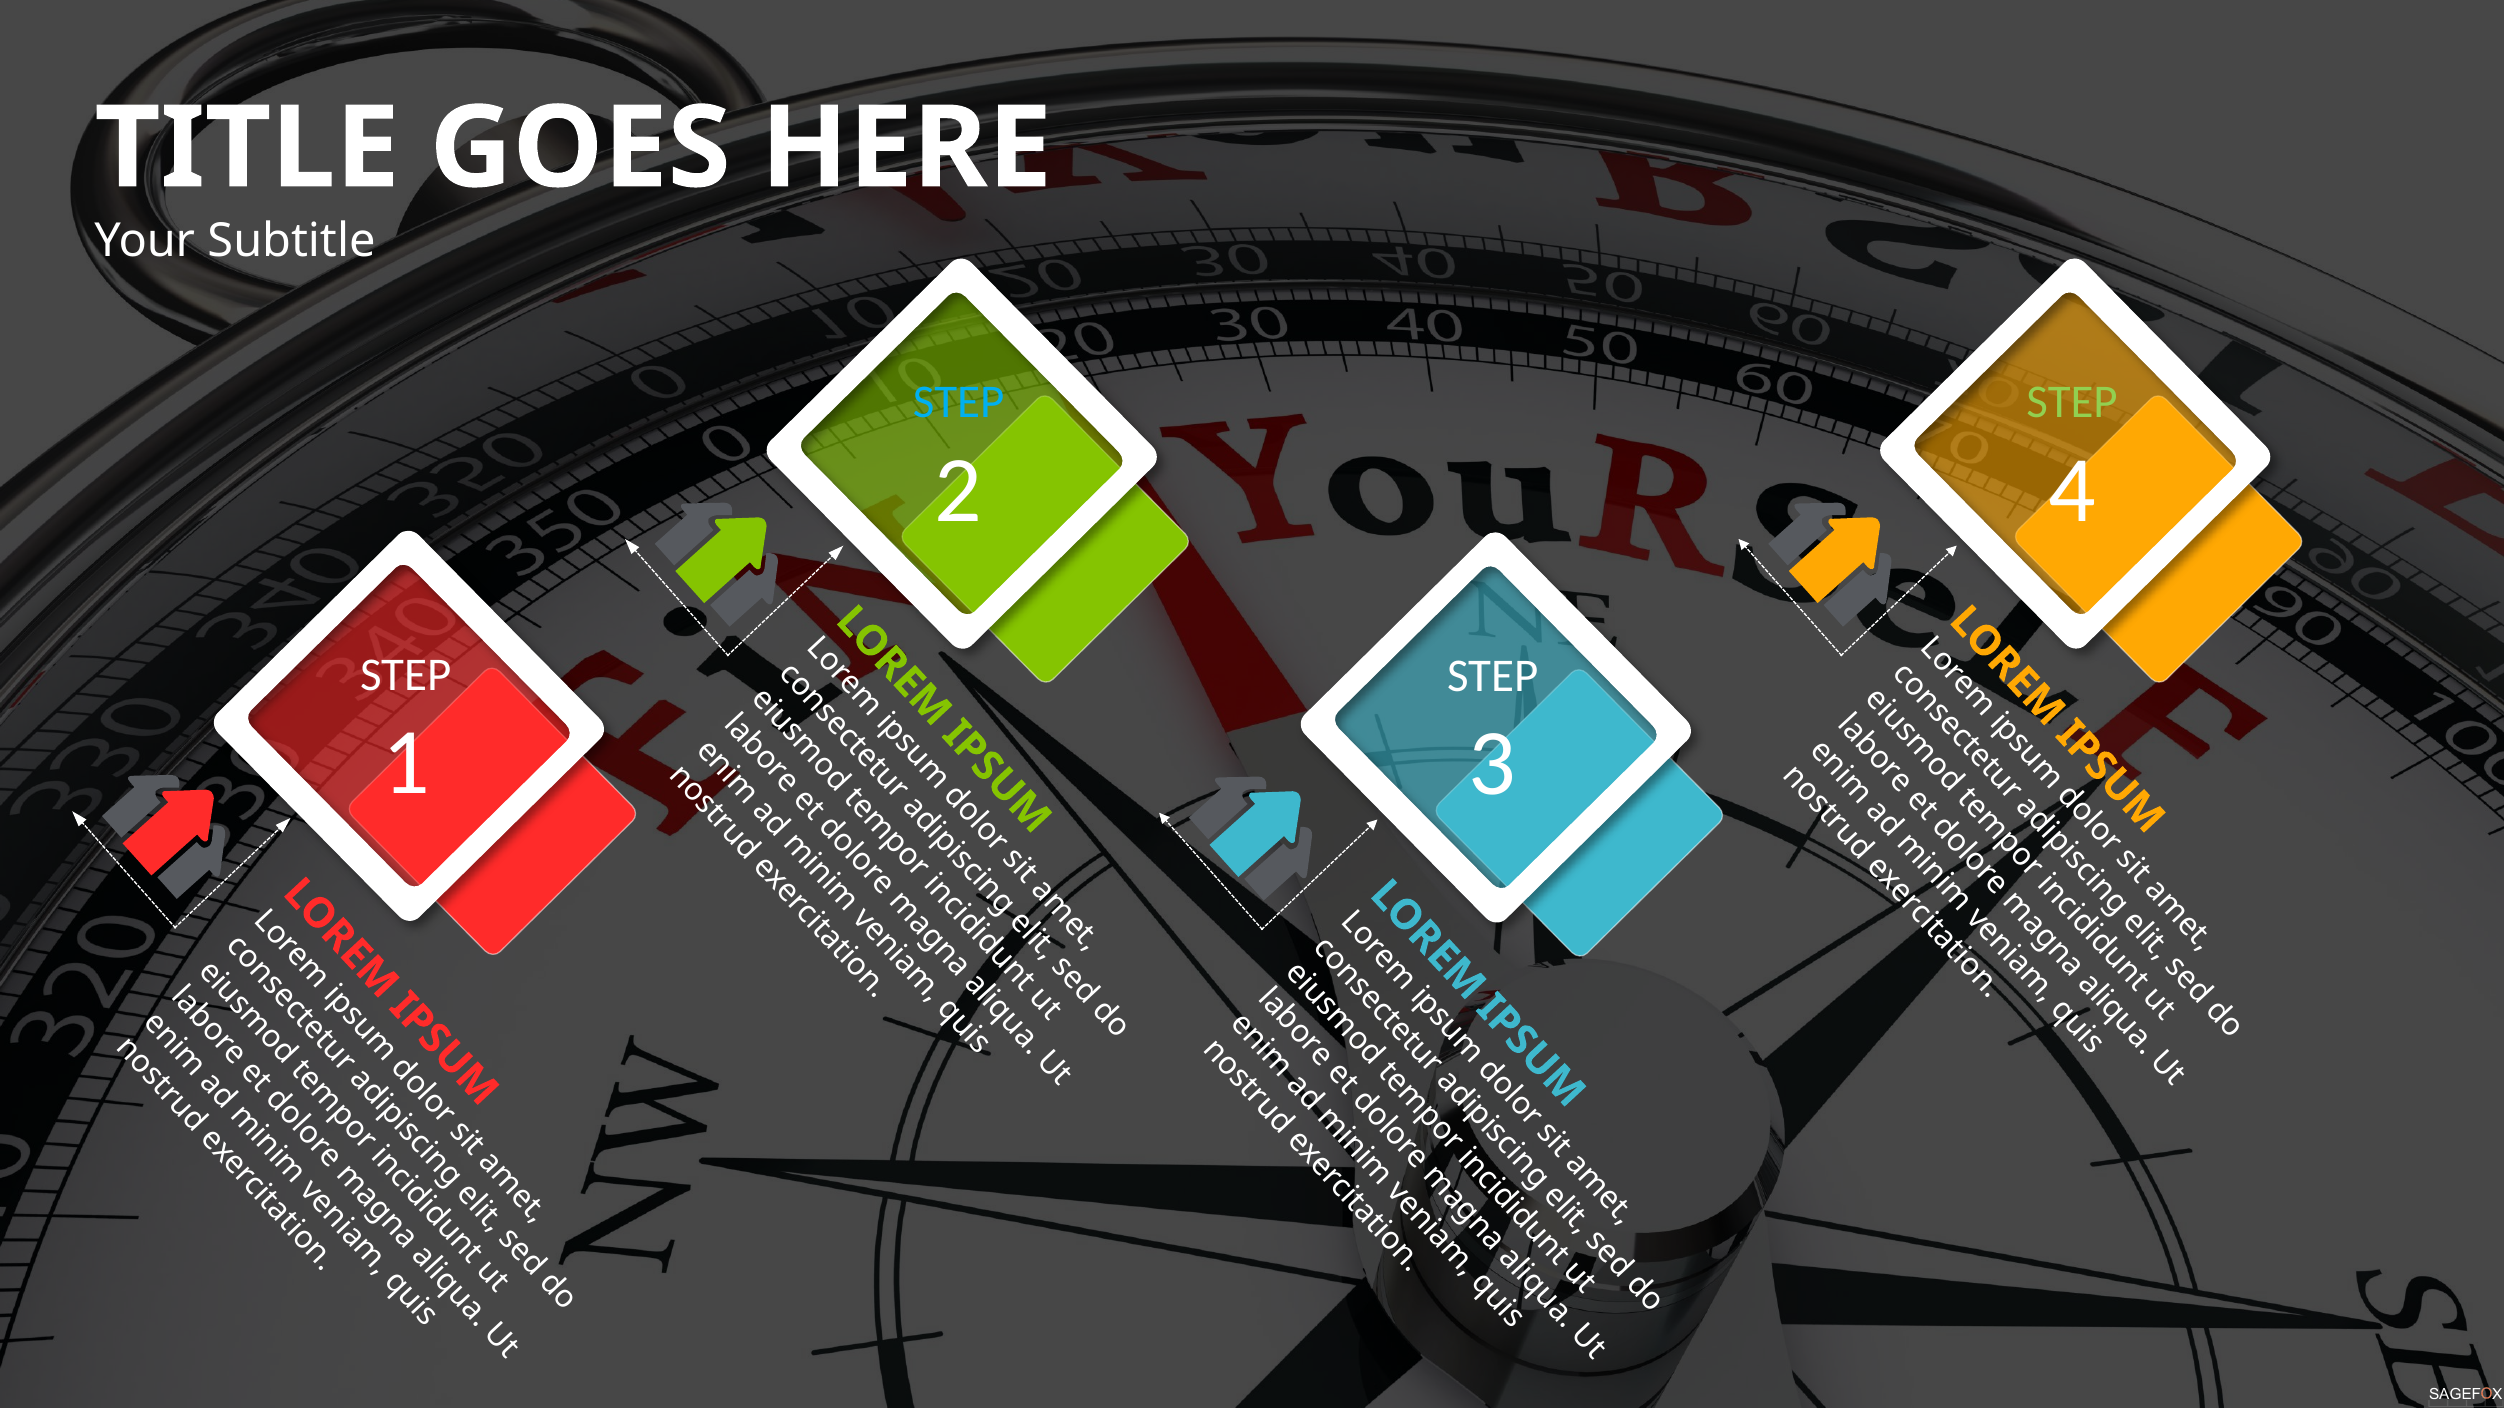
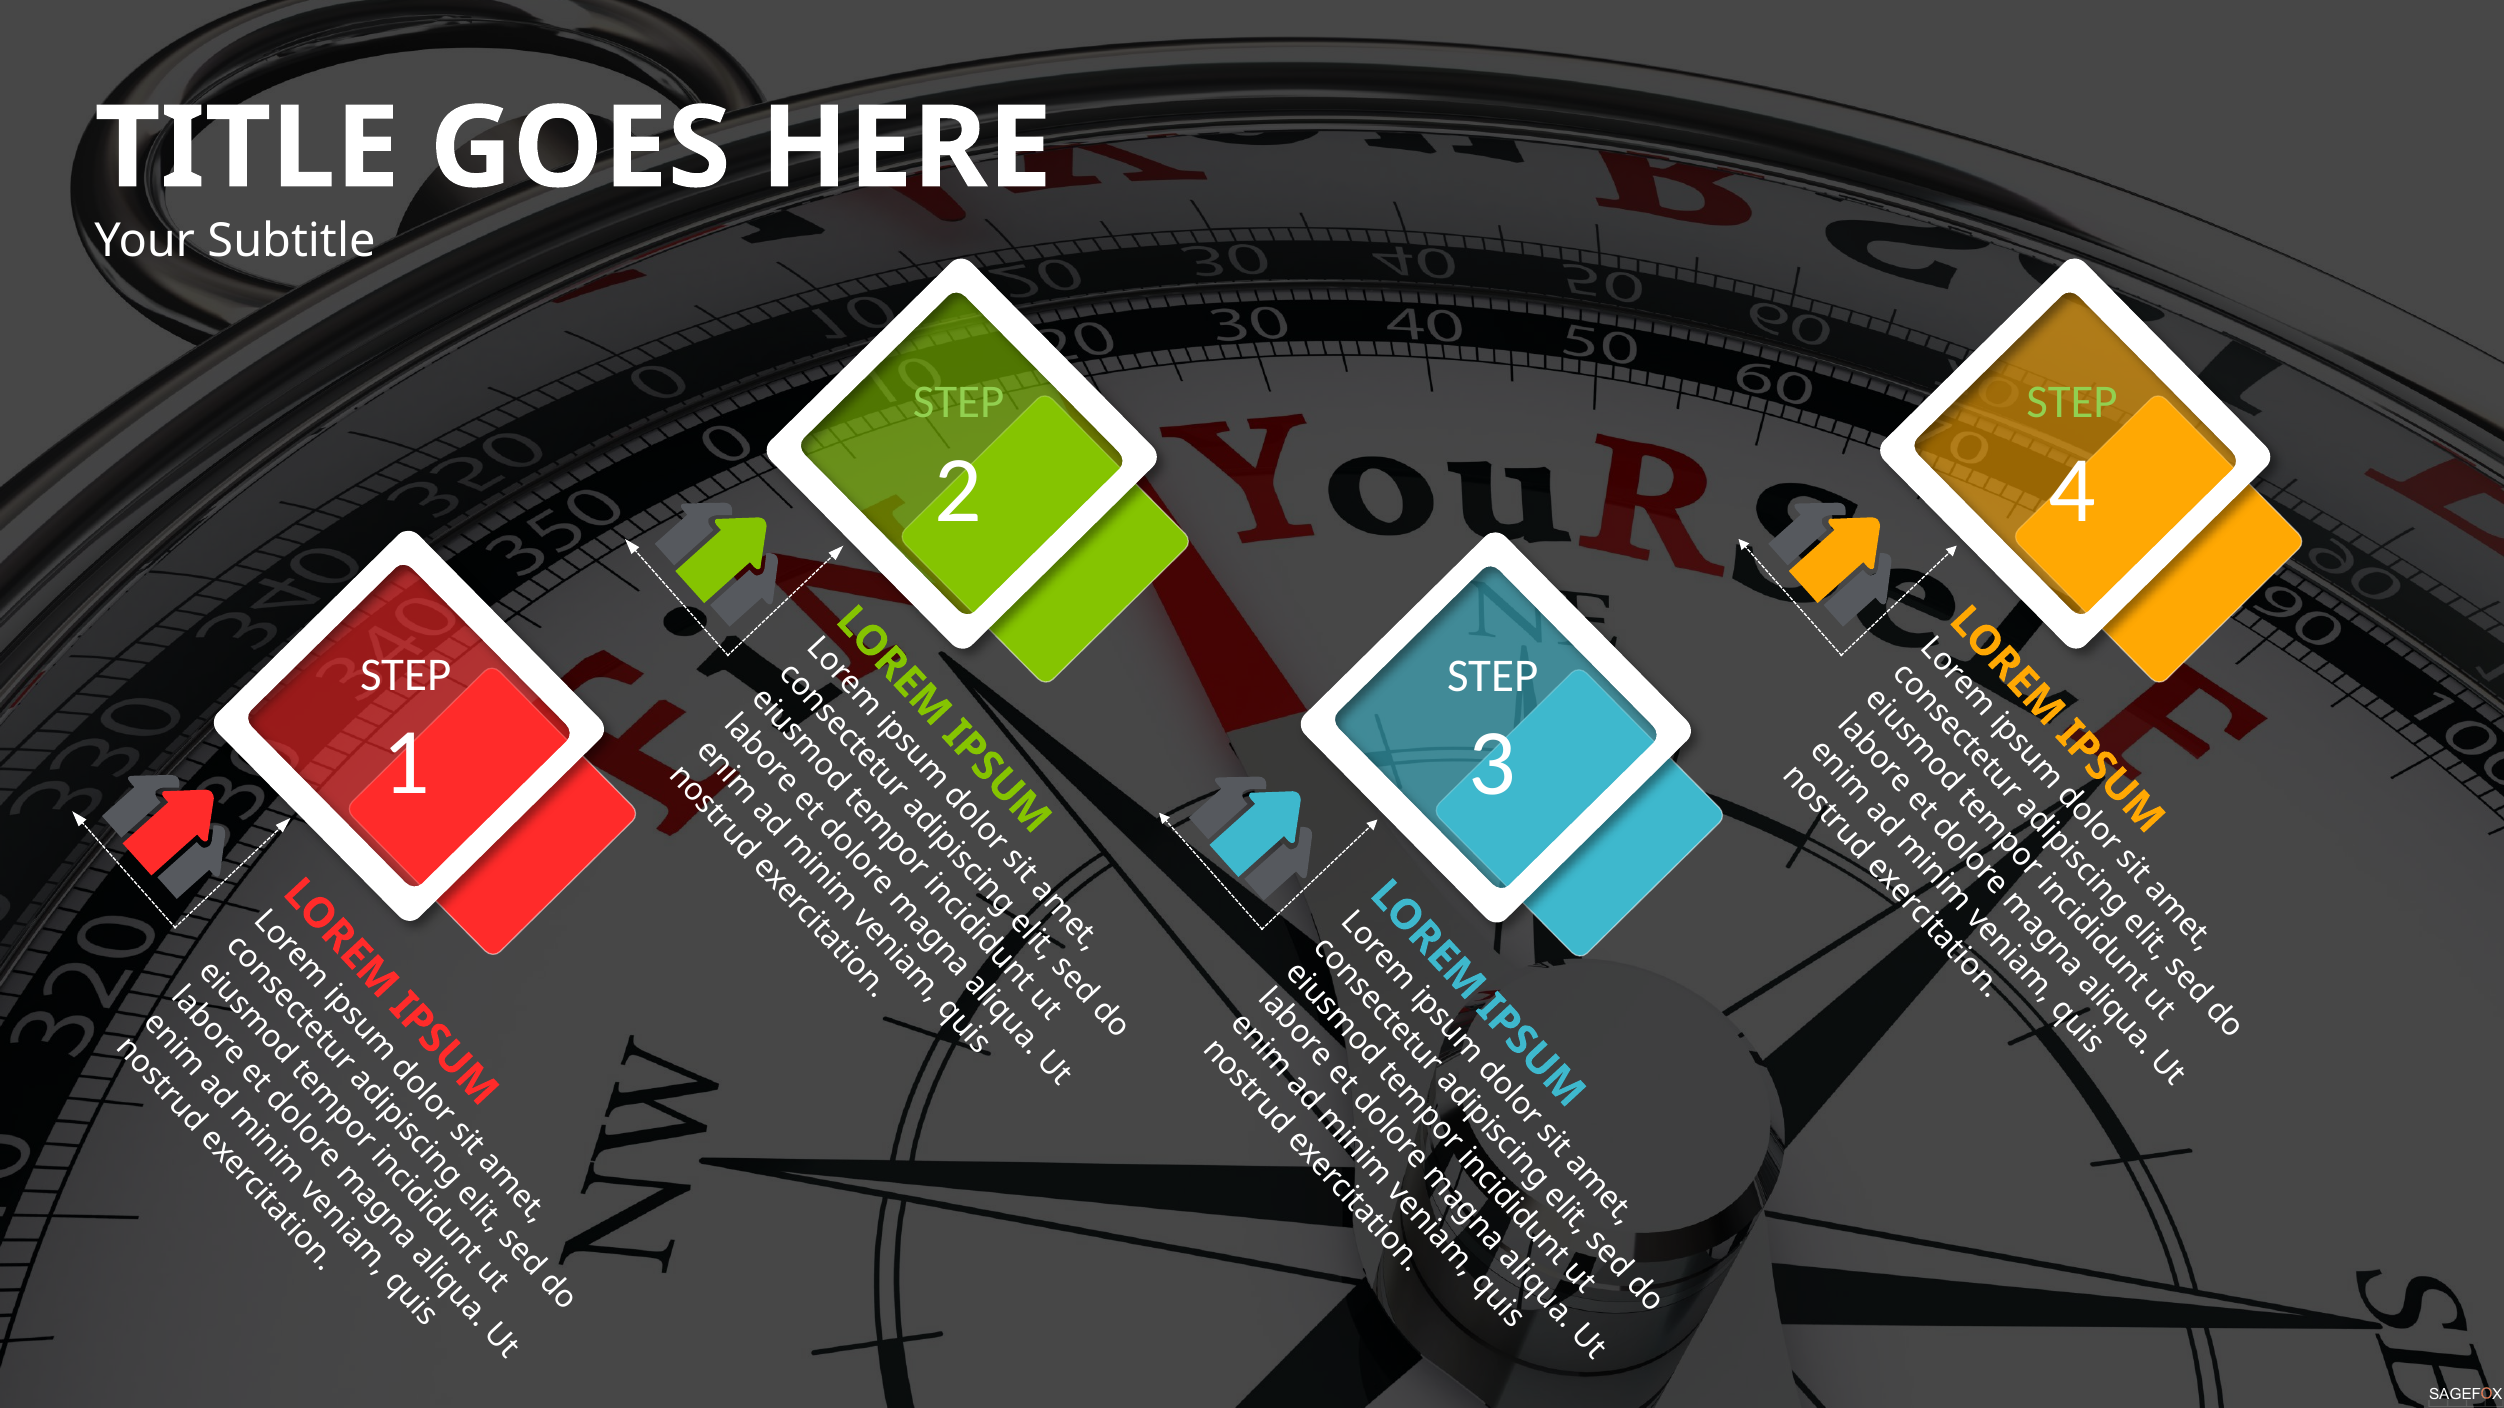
STEP at (959, 403) colour: light blue -> light green
